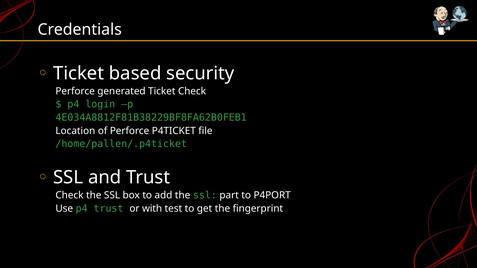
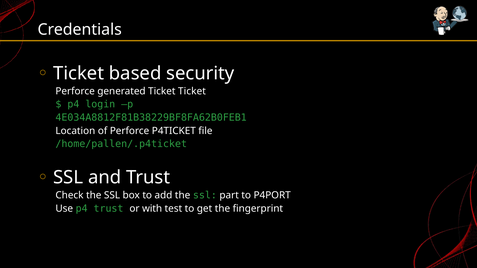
Ticket Check: Check -> Ticket
